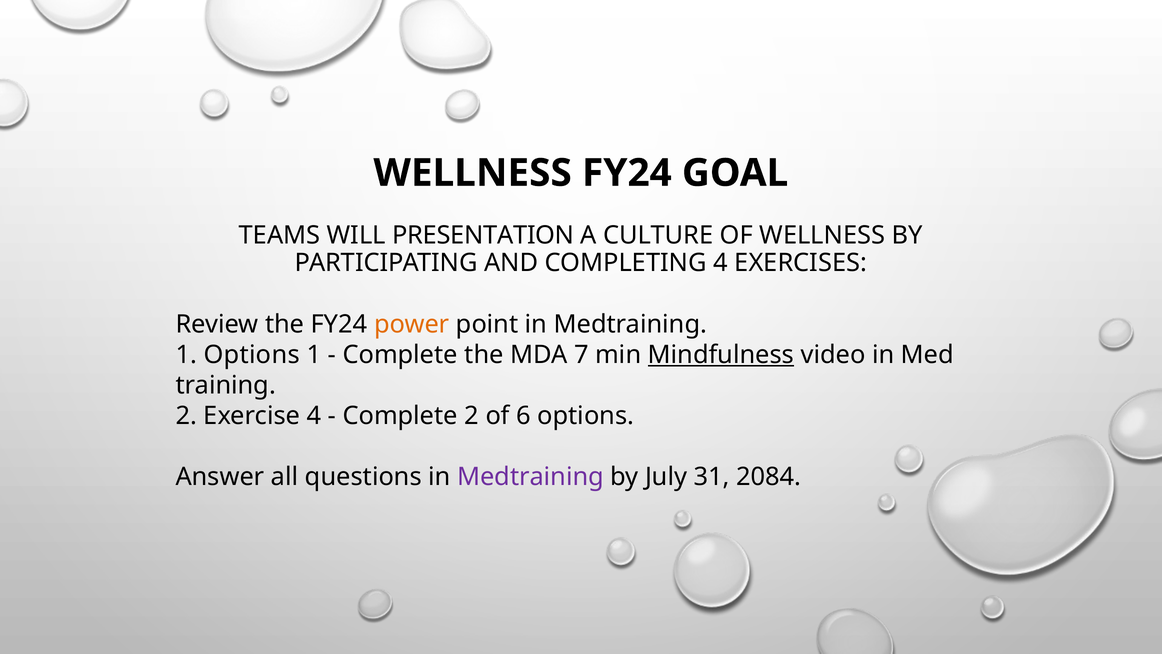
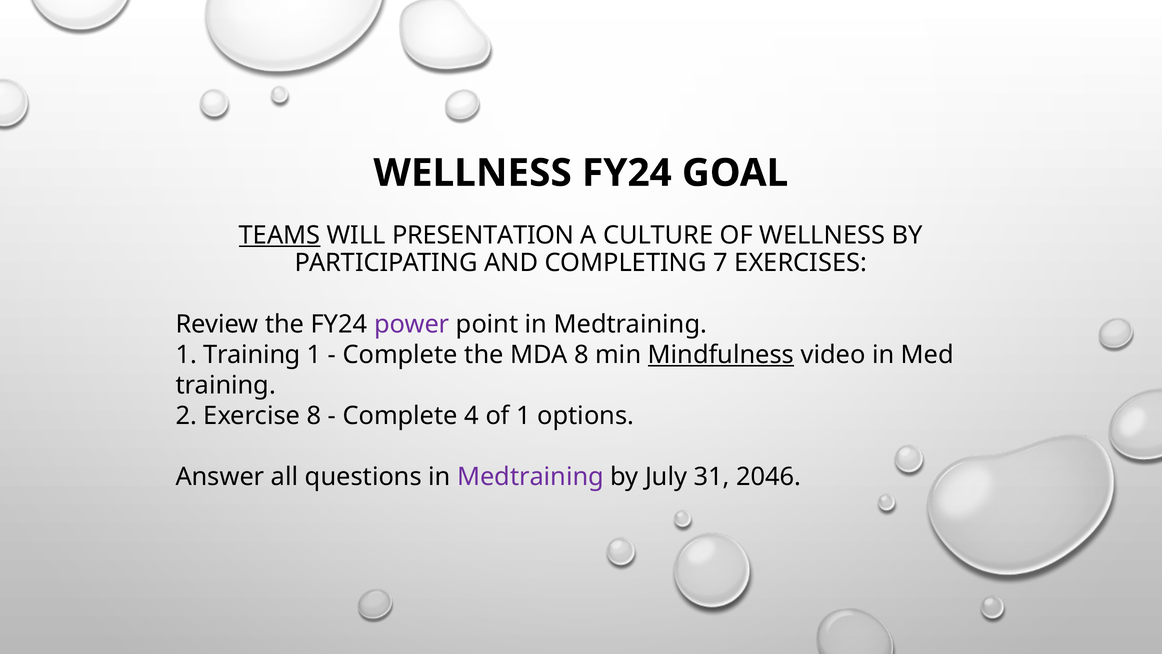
TEAMS underline: none -> present
COMPLETING 4: 4 -> 7
power colour: orange -> purple
1 Options: Options -> Training
MDA 7: 7 -> 8
Exercise 4: 4 -> 8
Complete 2: 2 -> 4
of 6: 6 -> 1
2084: 2084 -> 2046
